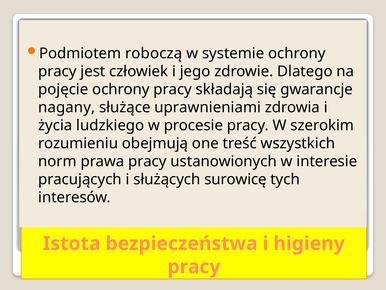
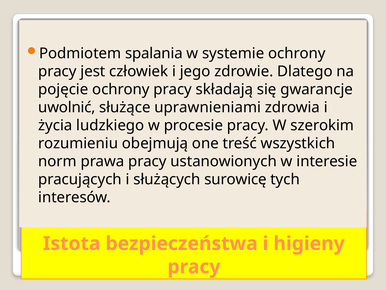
roboczą: roboczą -> spalania
nagany: nagany -> uwolnić
